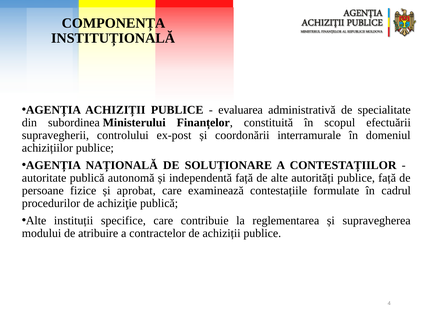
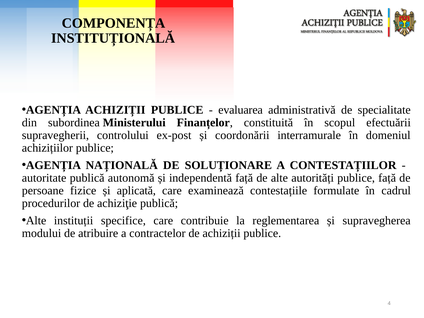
aprobat: aprobat -> aplicată
